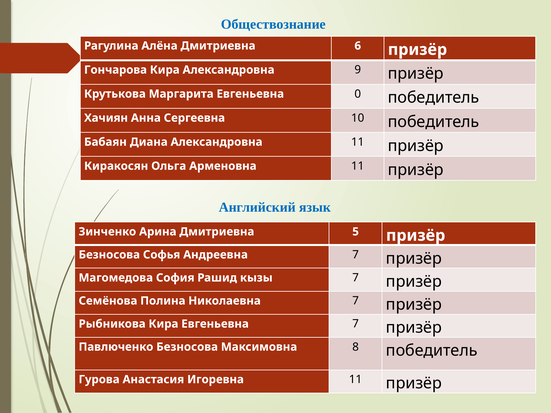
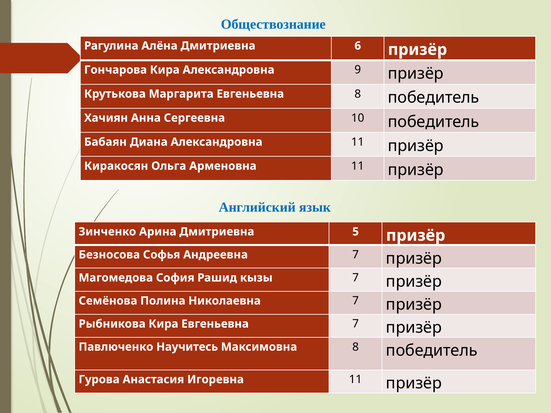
Евгеньевна 0: 0 -> 8
Павлюченко Безносова: Безносова -> Научитесь
